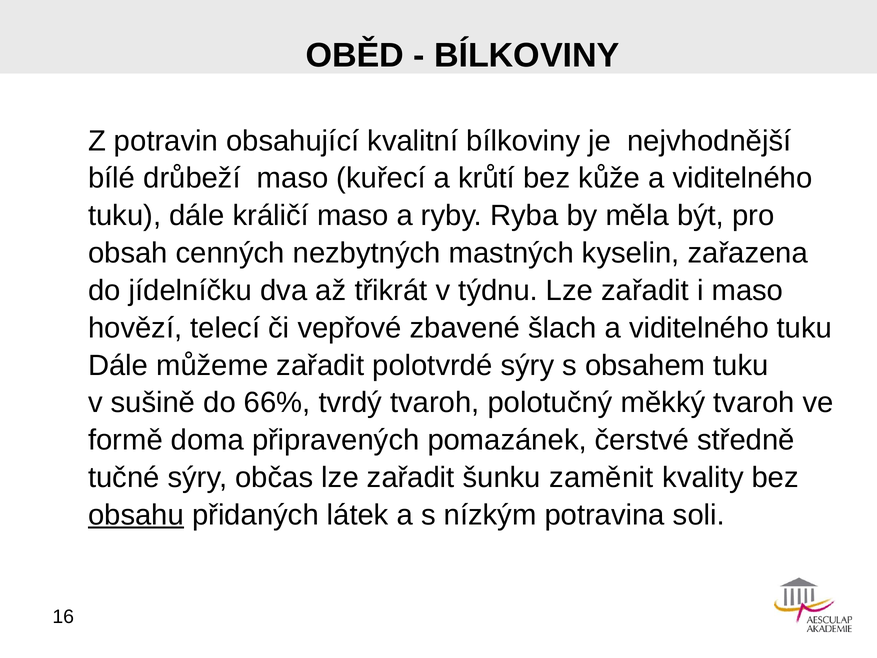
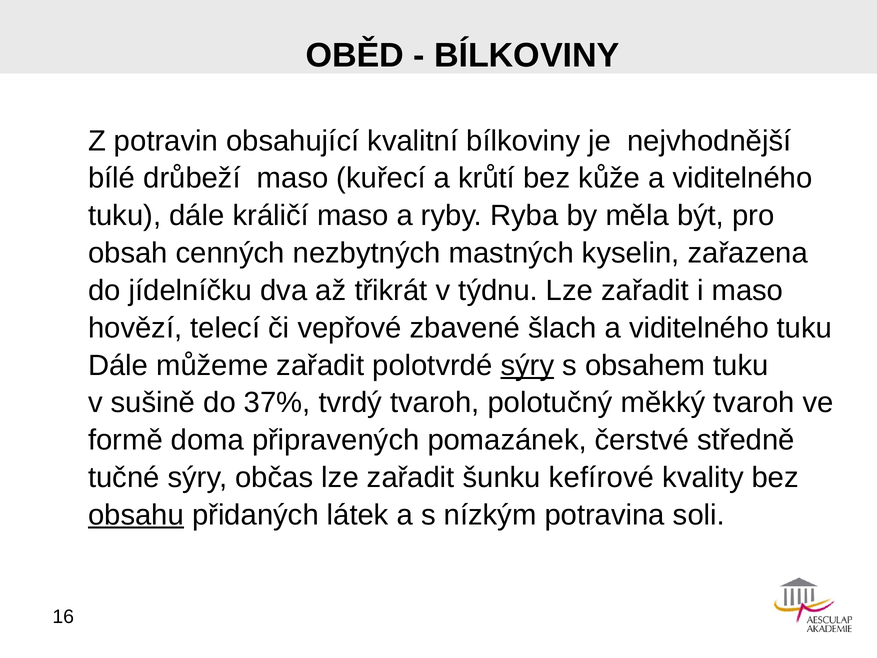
sýry at (527, 365) underline: none -> present
66%: 66% -> 37%
zaměnit: zaměnit -> kefírové
